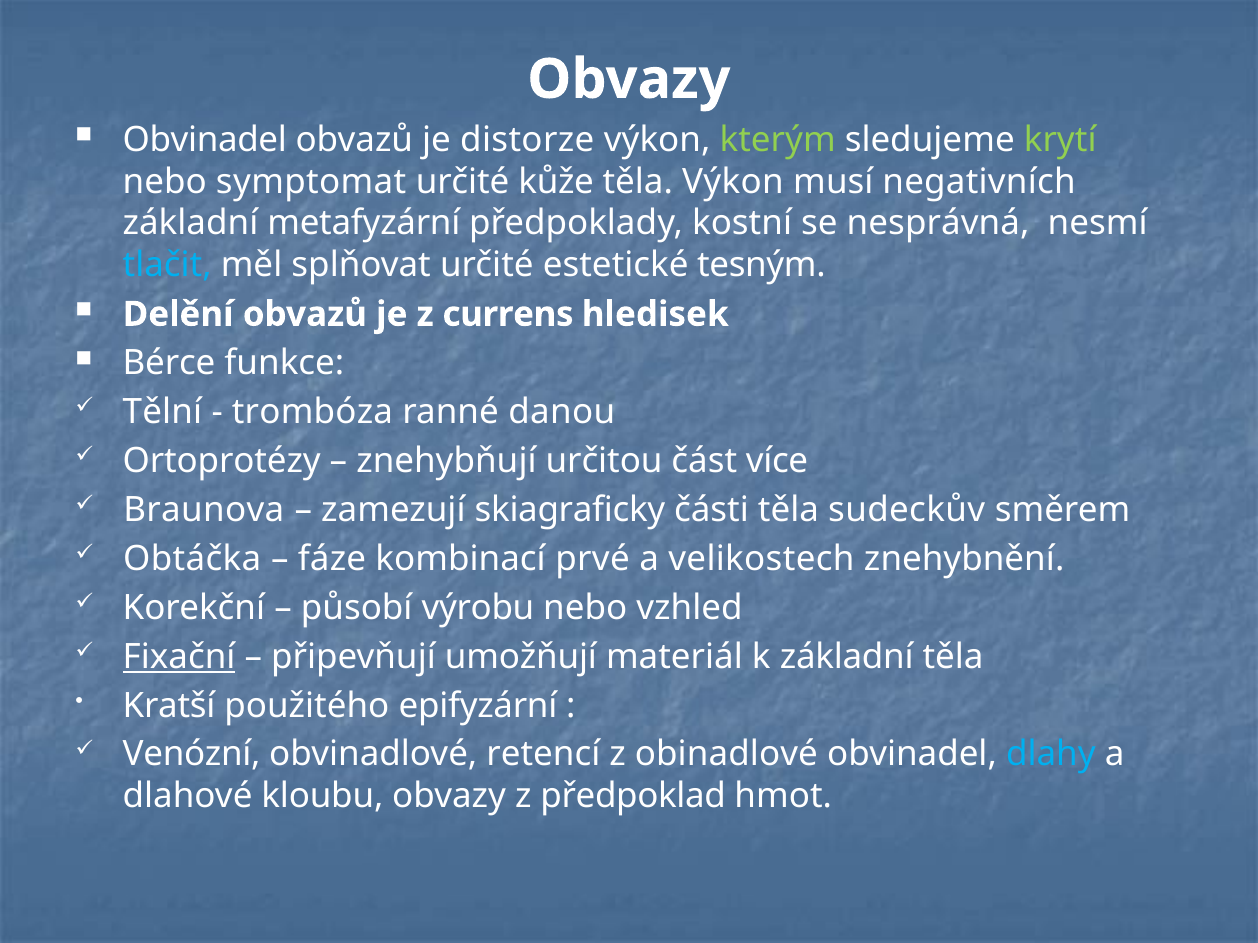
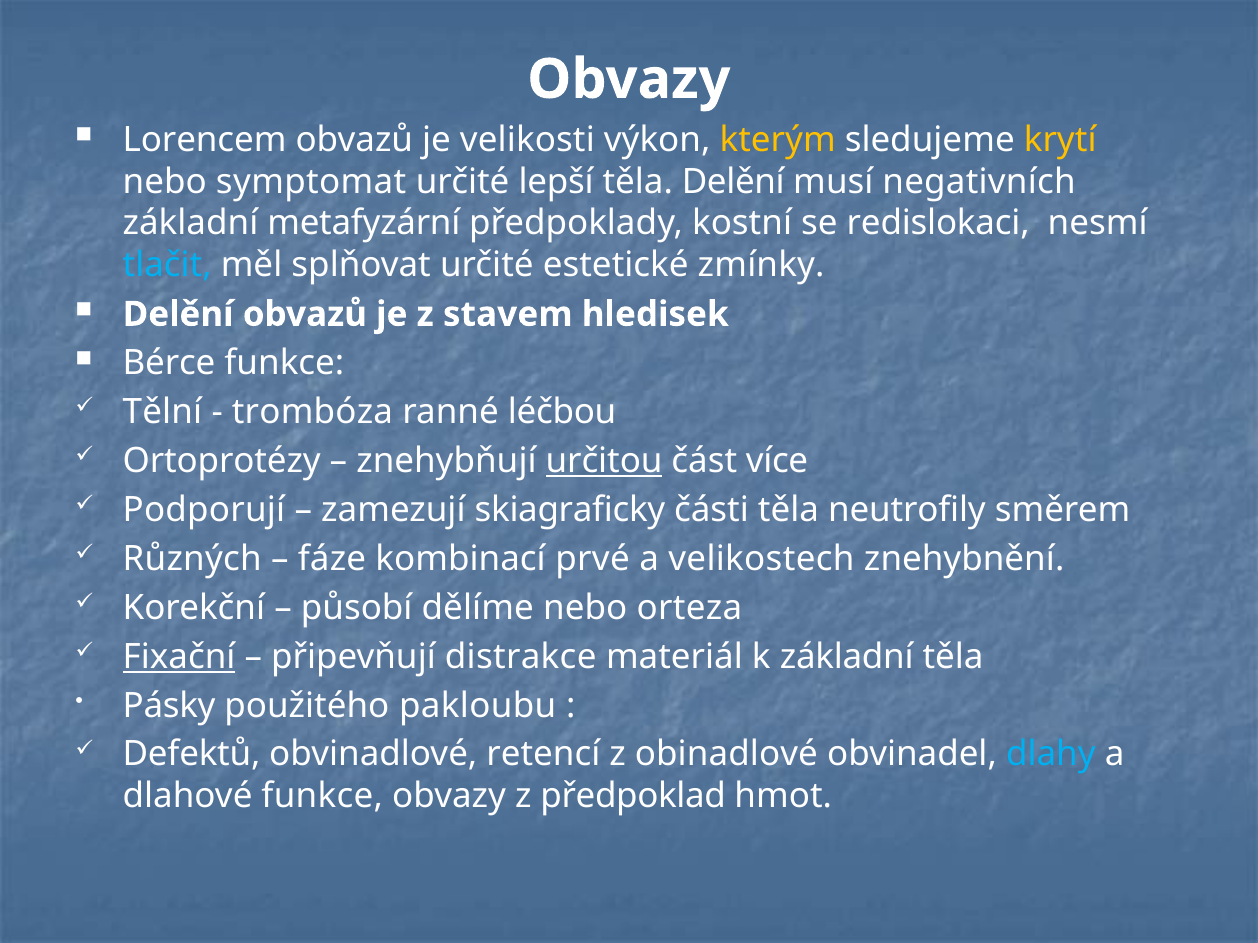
Obvinadel at (205, 140): Obvinadel -> Lorencem
distorze: distorze -> velikosti
kterým colour: light green -> yellow
krytí colour: light green -> yellow
kůže: kůže -> lepší
těla Výkon: Výkon -> Delění
nesprávná: nesprávná -> redislokaci
tesným: tesným -> zmínky
currens: currens -> stavem
danou: danou -> léčbou
určitou underline: none -> present
Braunova: Braunova -> Podporují
sudeckův: sudeckův -> neutrofily
Obtáčka: Obtáčka -> Různých
výrobu: výrobu -> dělíme
vzhled: vzhled -> orteza
umožňují: umožňují -> distrakce
Kratší: Kratší -> Pásky
epifyzární: epifyzární -> pakloubu
Venózní: Venózní -> Defektů
dlahové kloubu: kloubu -> funkce
